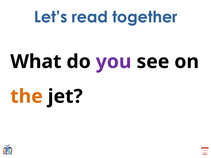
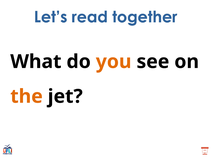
you colour: purple -> orange
